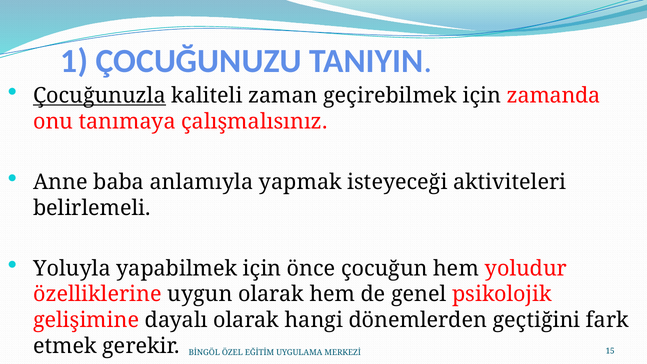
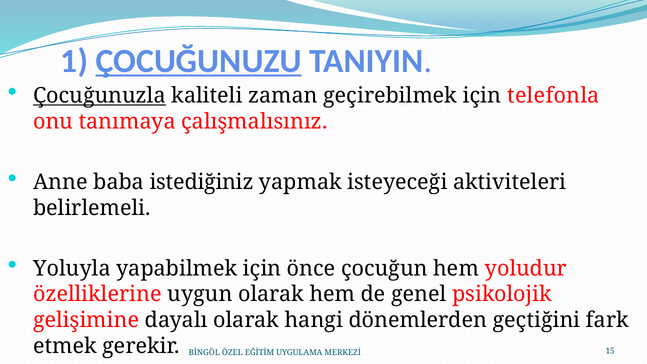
ÇOCUĞUNUZU underline: none -> present
zamanda: zamanda -> telefonla
anlamıyla: anlamıyla -> istediğiniz
